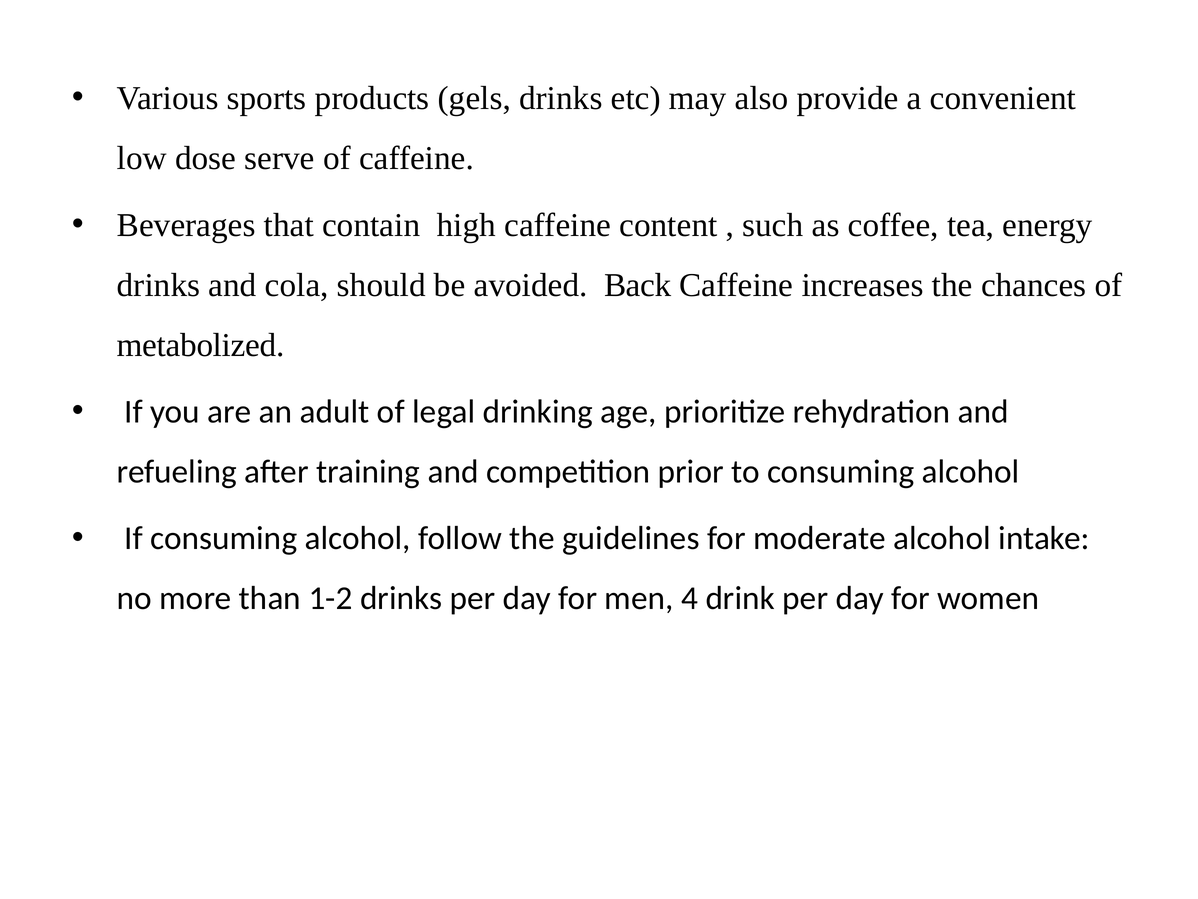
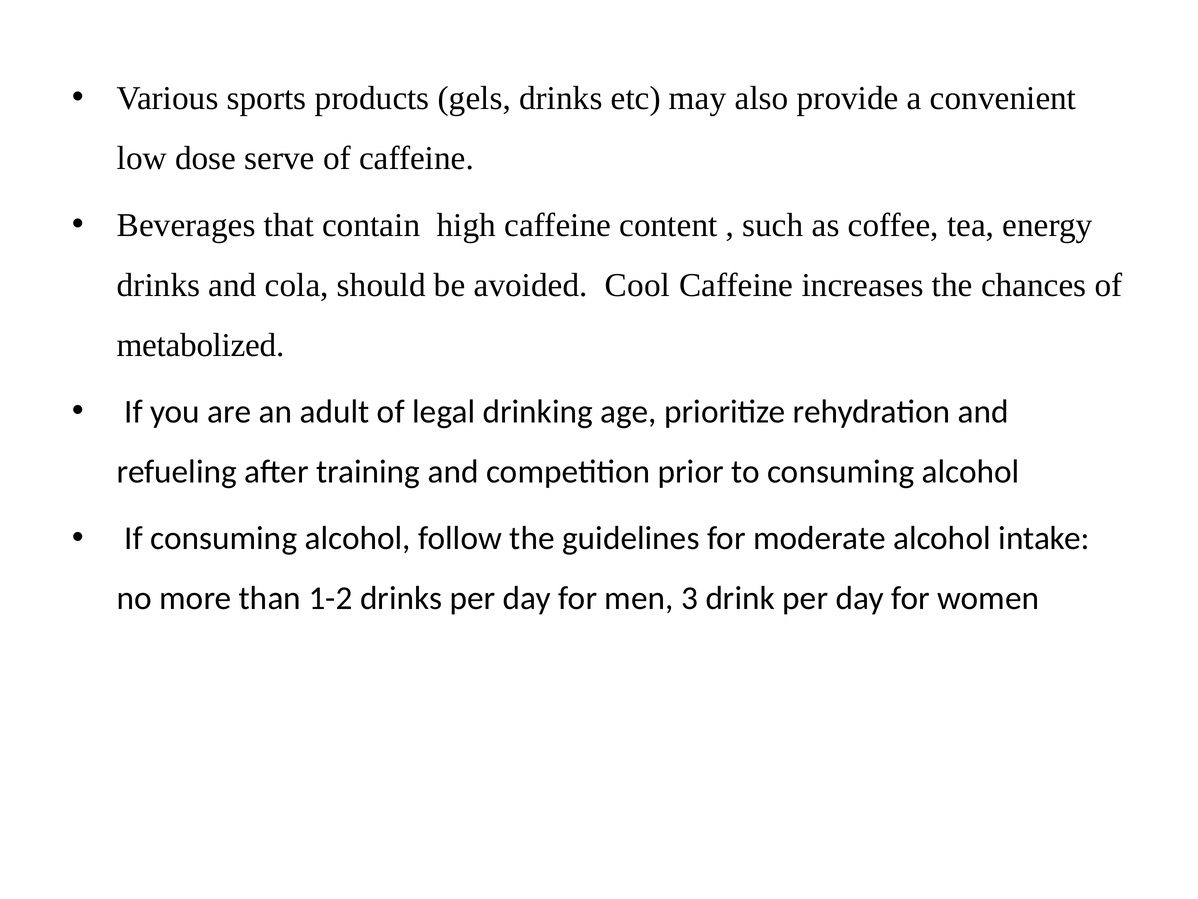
Back: Back -> Cool
4: 4 -> 3
